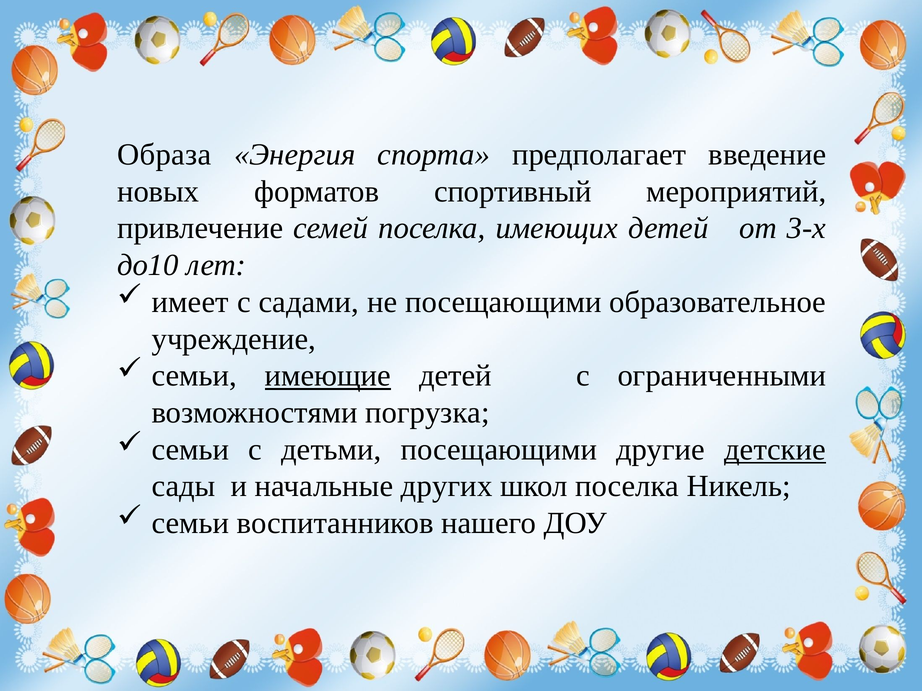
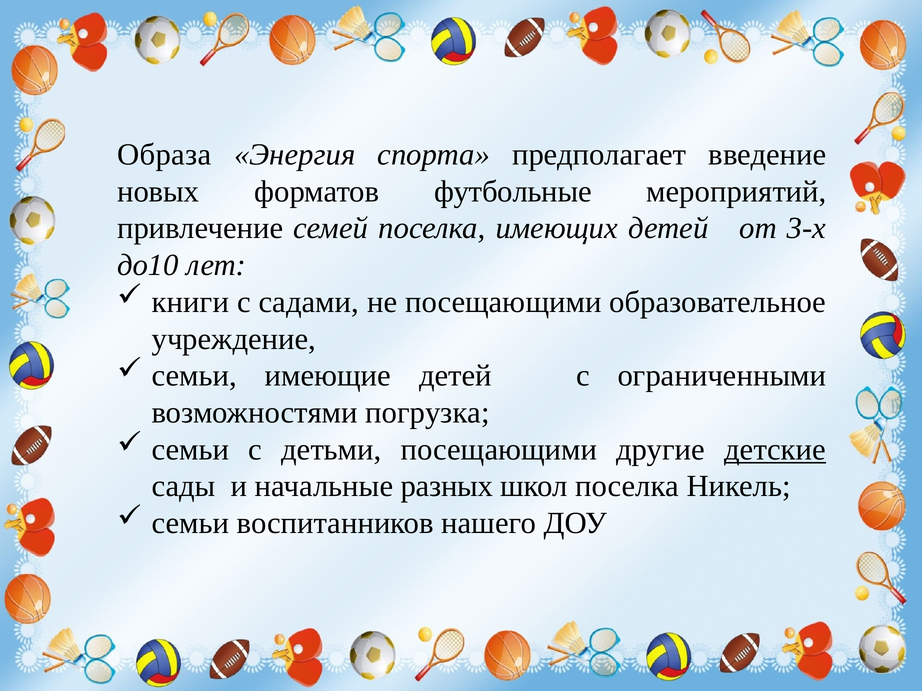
спортивный: спортивный -> футбольные
имеет: имеет -> книги
имеющие underline: present -> none
других: других -> разных
